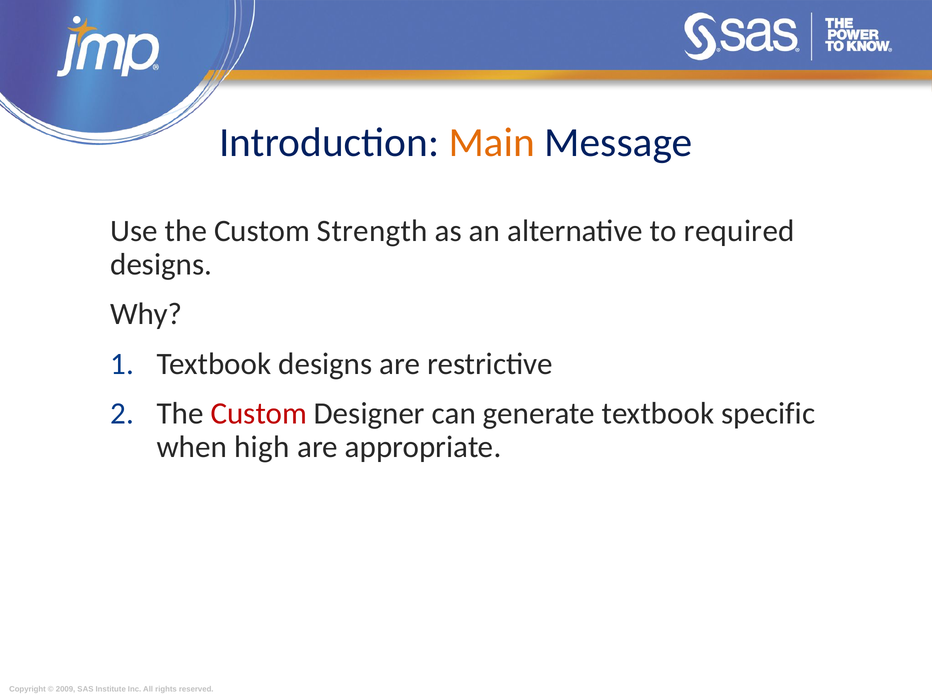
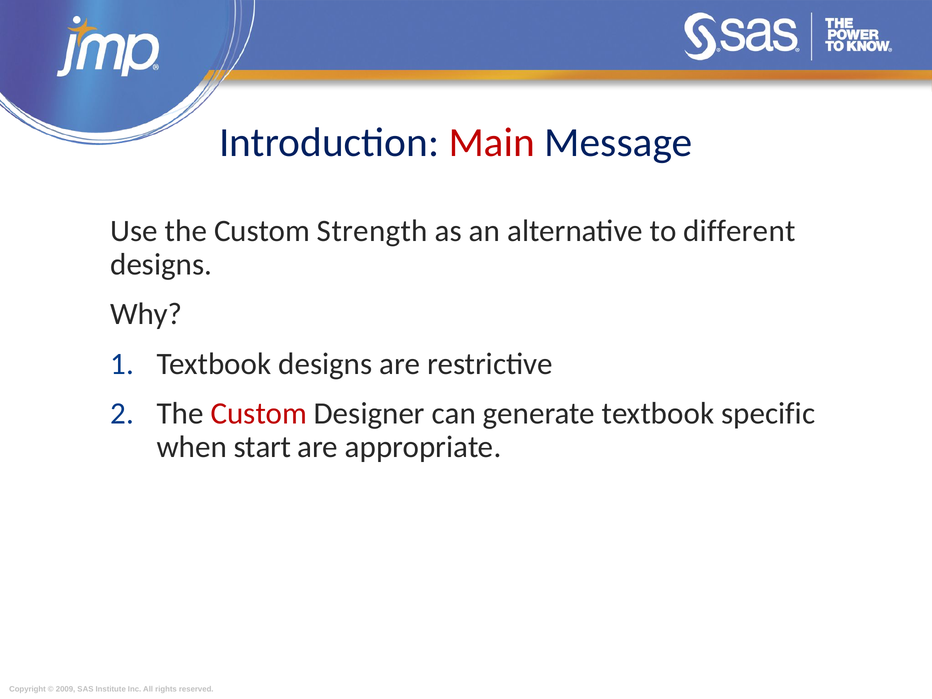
Main colour: orange -> red
required: required -> different
high: high -> start
